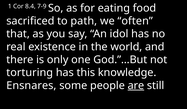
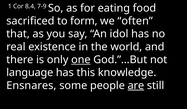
path: path -> form
one underline: none -> present
torturing: torturing -> language
